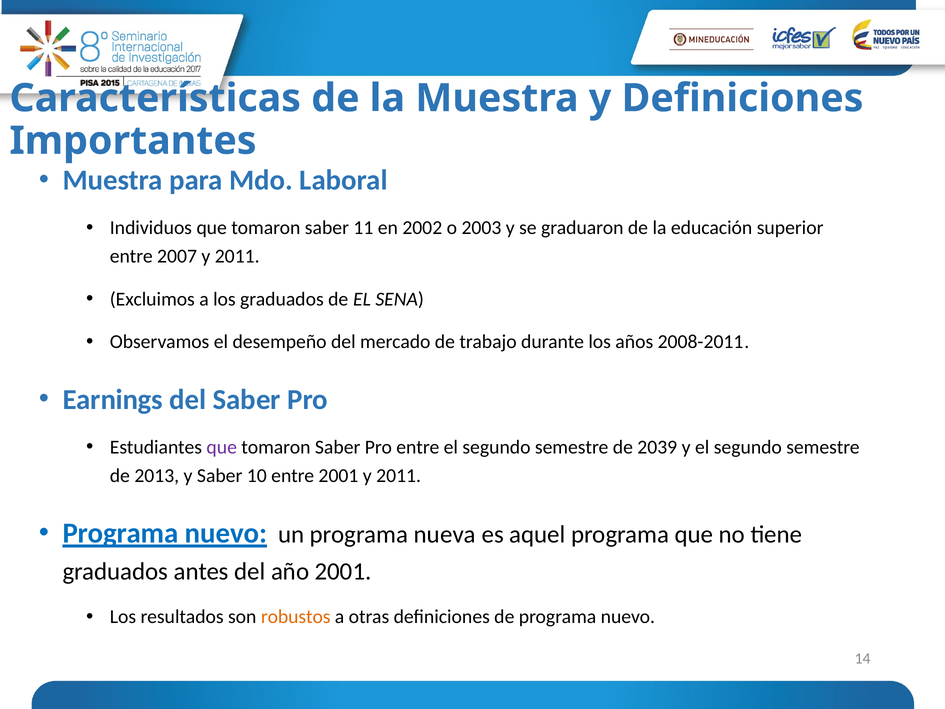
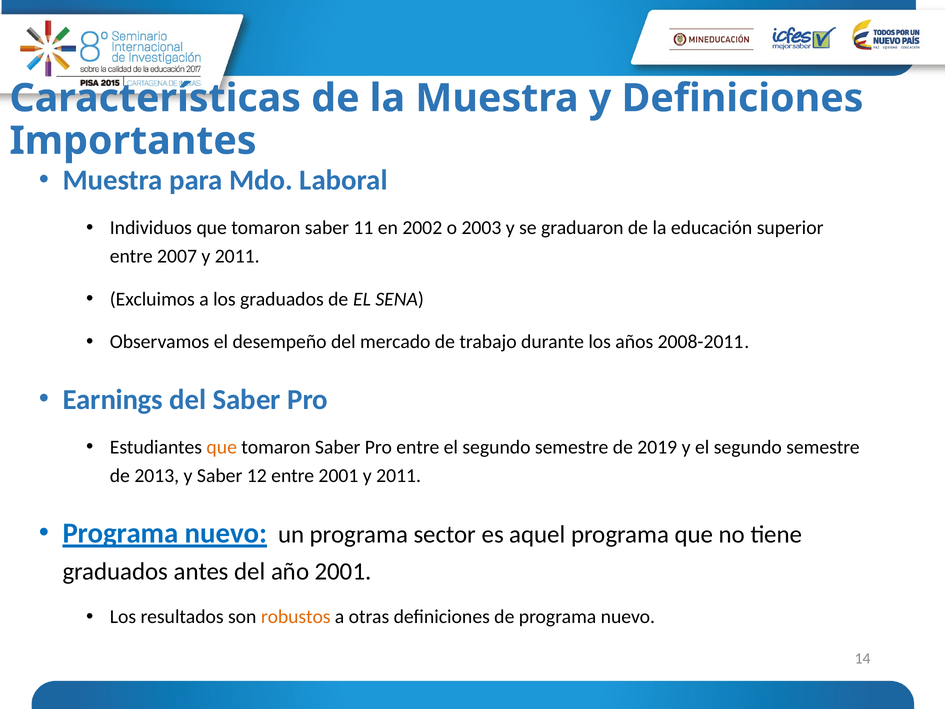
que at (222, 447) colour: purple -> orange
2039: 2039 -> 2019
10: 10 -> 12
nueva: nueva -> sector
